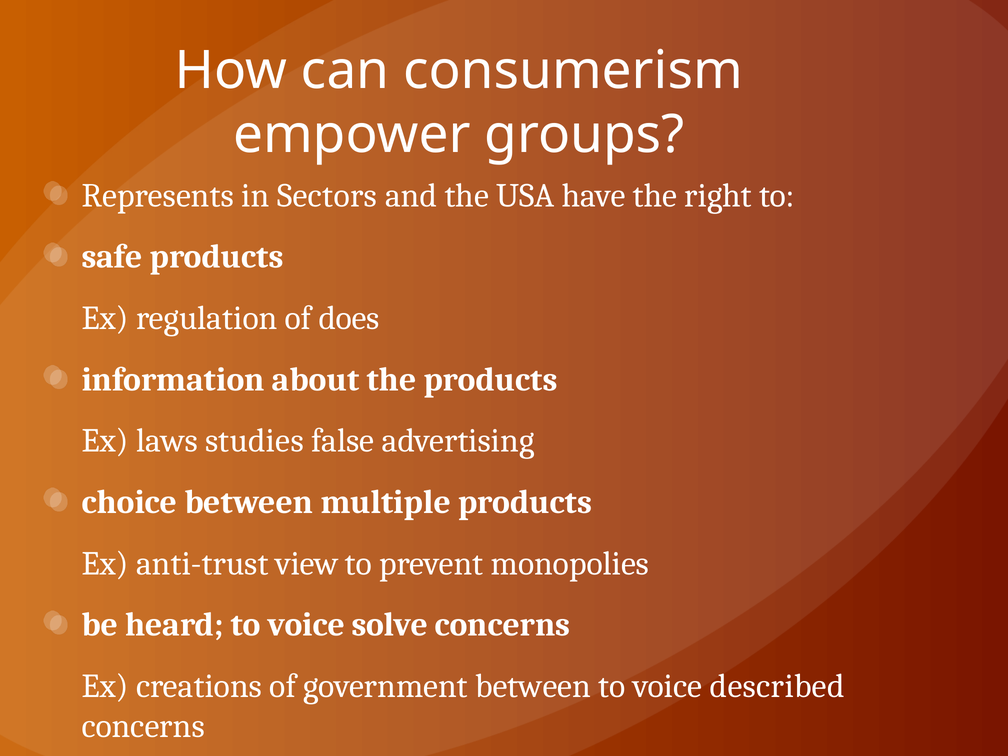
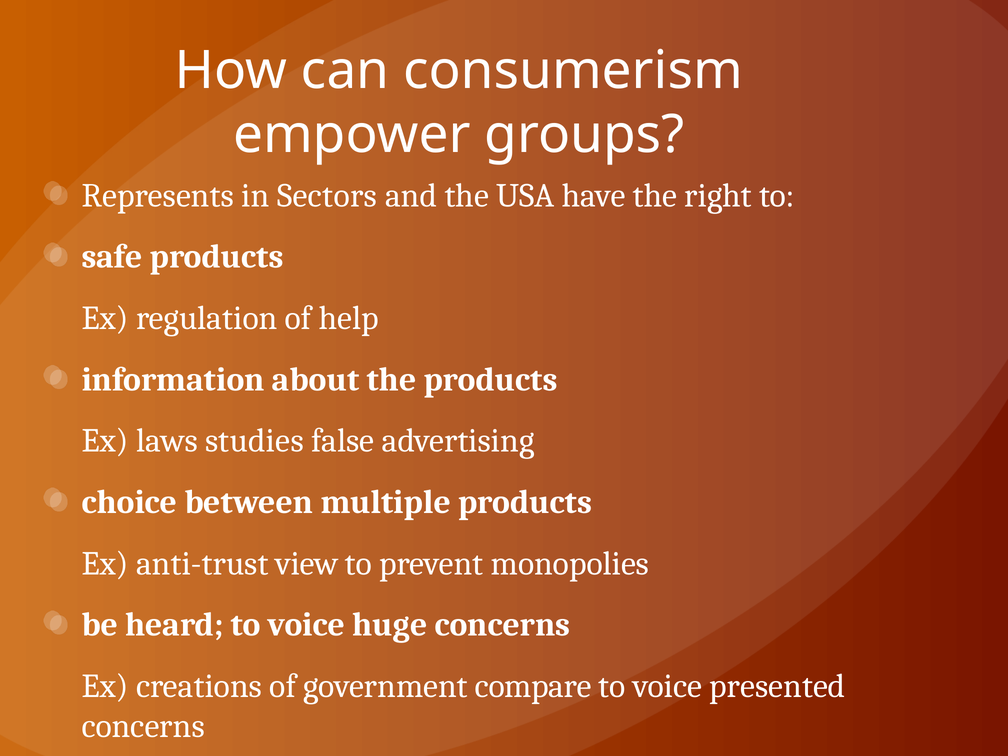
does: does -> help
solve: solve -> huge
government between: between -> compare
described: described -> presented
